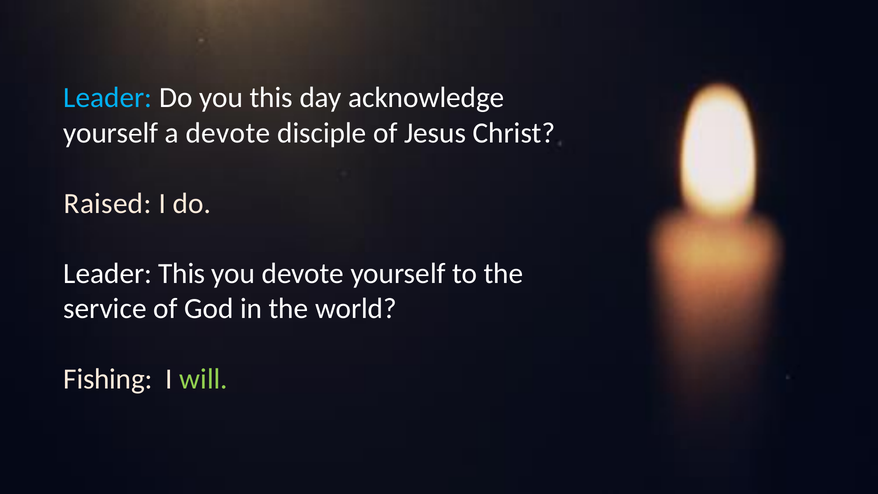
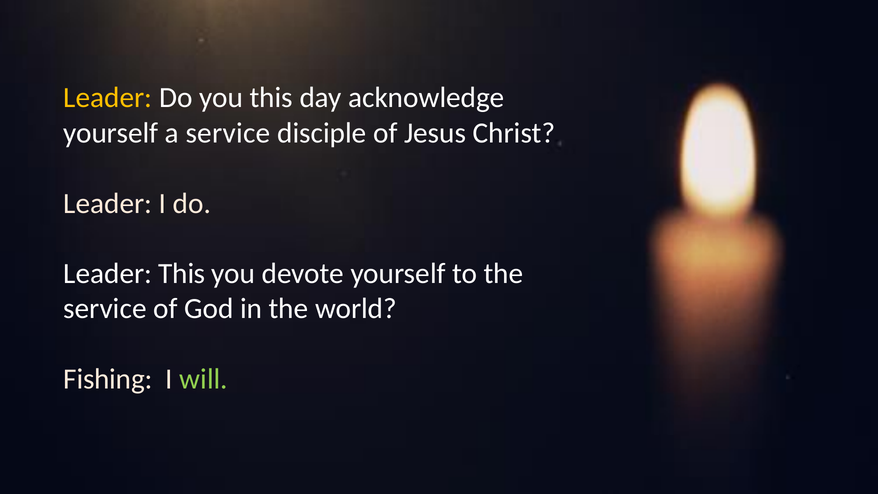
Leader at (108, 97) colour: light blue -> yellow
a devote: devote -> service
Raised at (108, 203): Raised -> Leader
